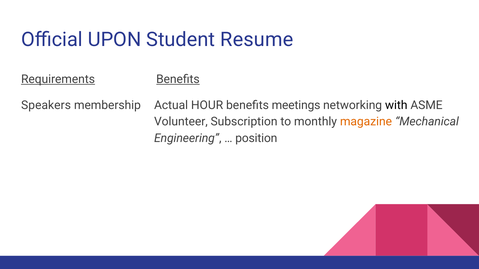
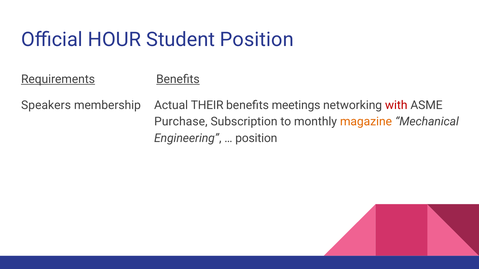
UPON: UPON -> HOUR
Student Resume: Resume -> Position
HOUR: HOUR -> THEIR
with colour: black -> red
Volunteer: Volunteer -> Purchase
